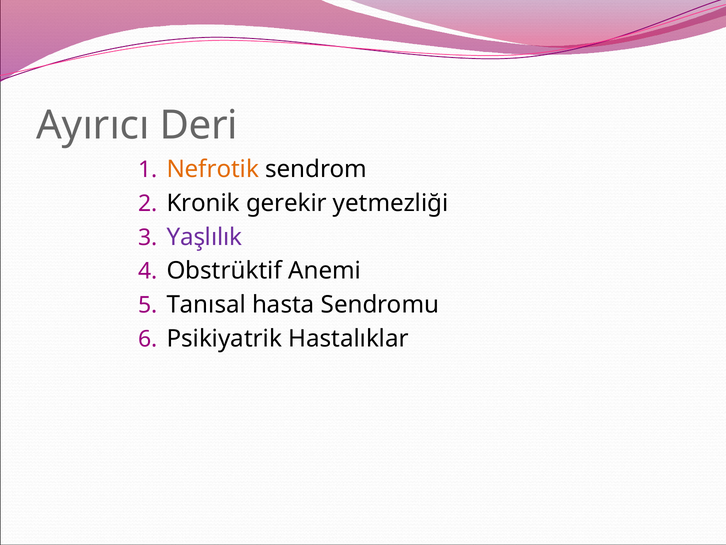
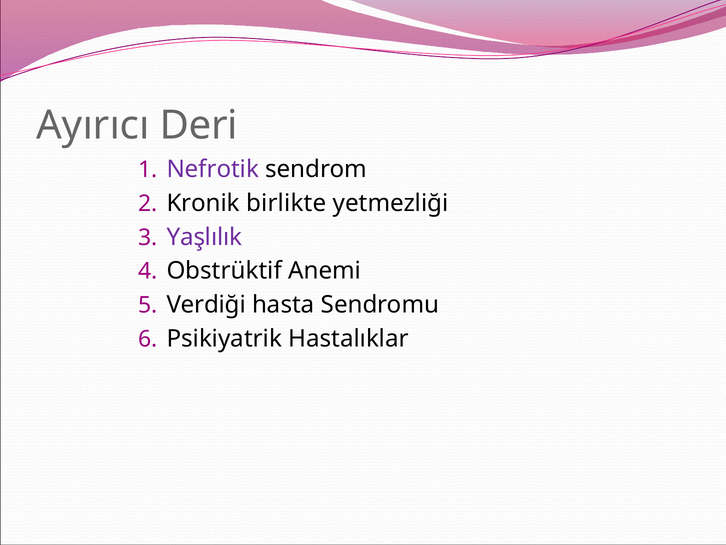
Nefrotik colour: orange -> purple
gerekir: gerekir -> birlikte
Tanısal: Tanısal -> Verdiği
